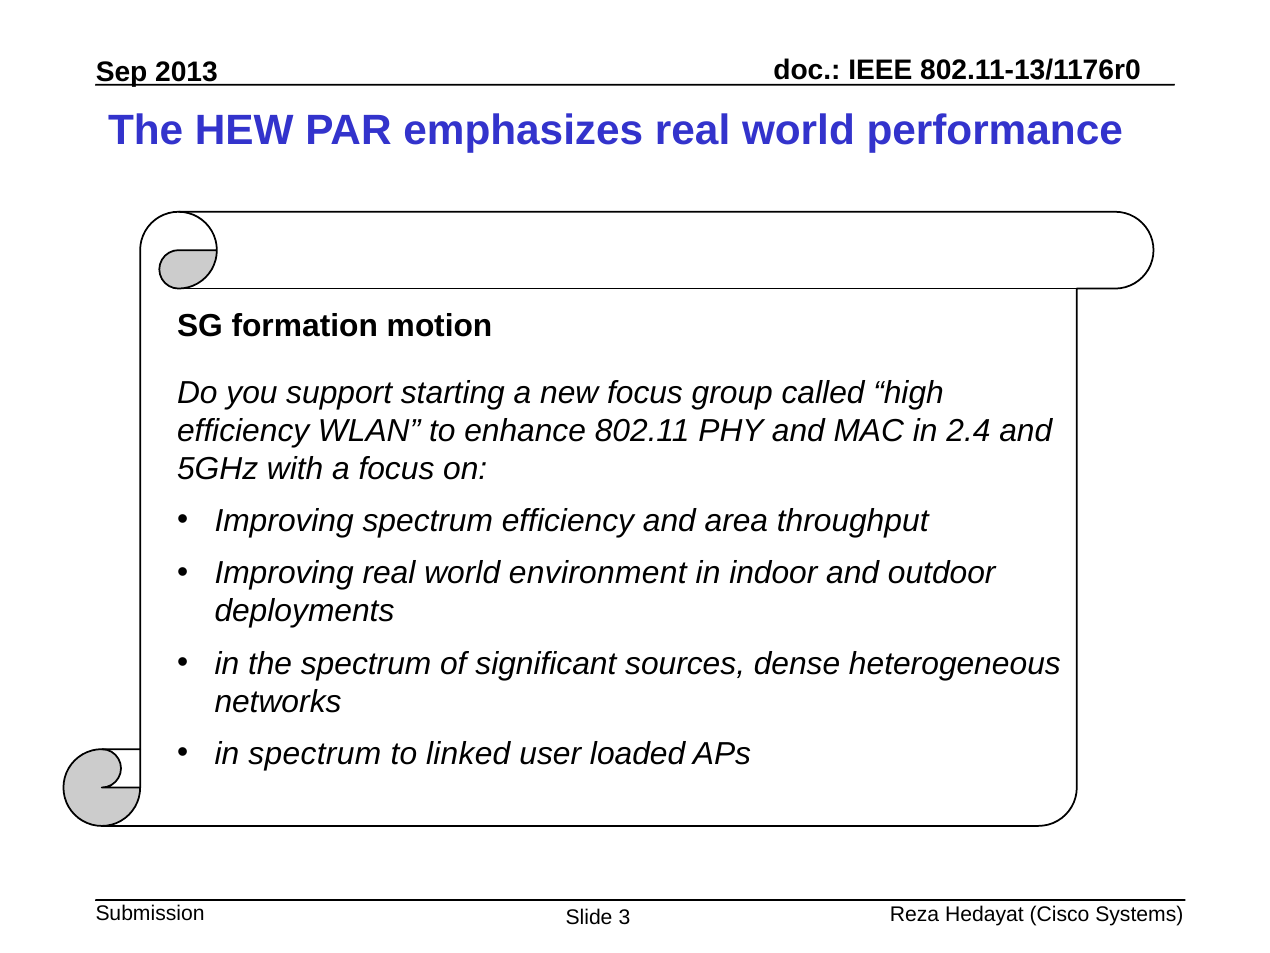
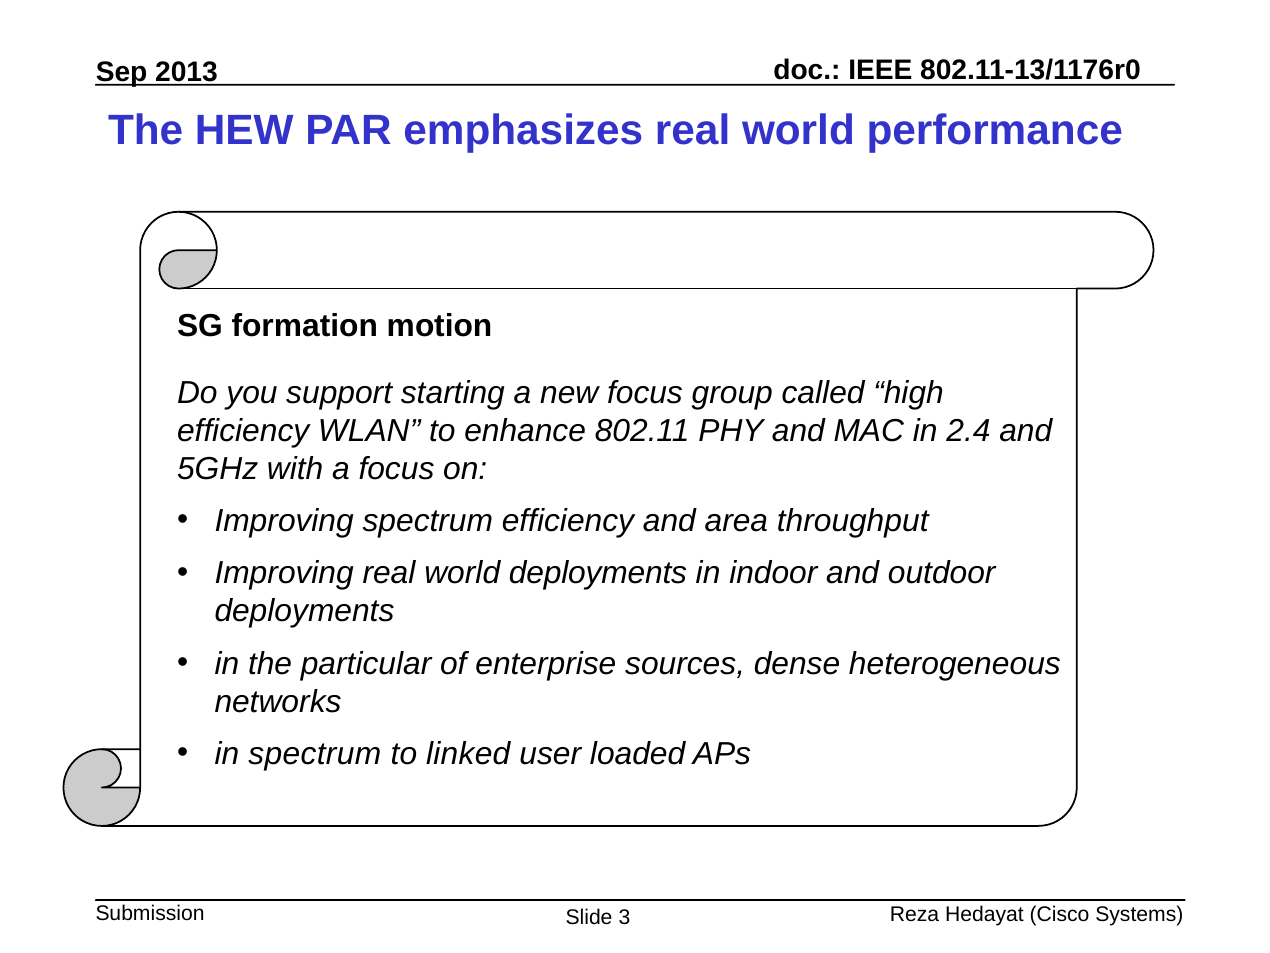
world environment: environment -> deployments
the spectrum: spectrum -> particular
significant: significant -> enterprise
